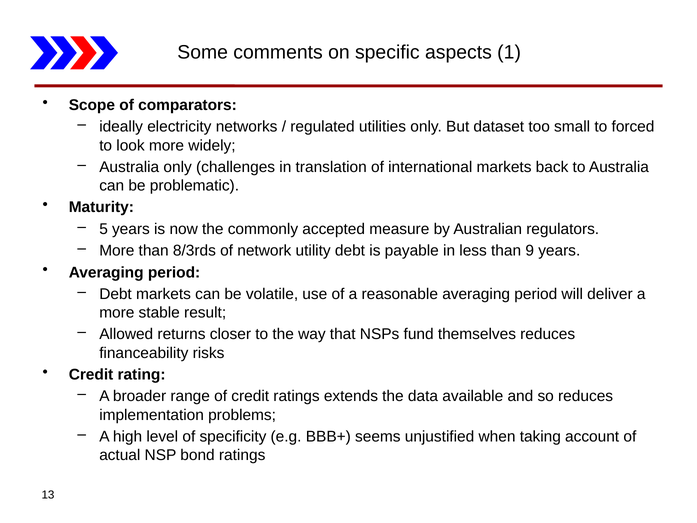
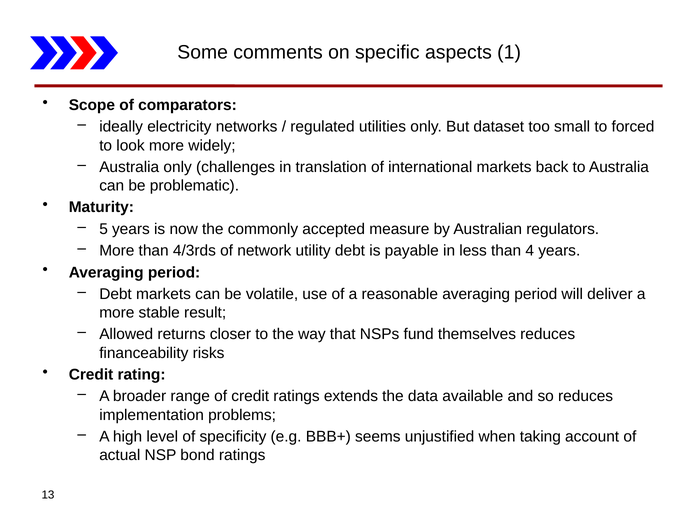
8/3rds: 8/3rds -> 4/3rds
9: 9 -> 4
